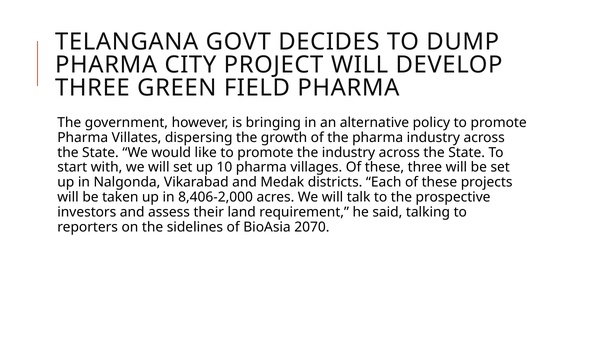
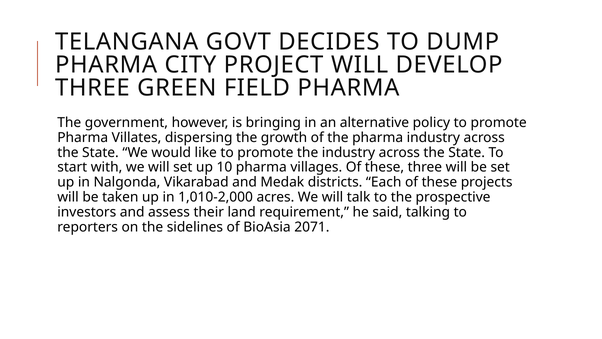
8,406-2,000: 8,406-2,000 -> 1,010-2,000
2070: 2070 -> 2071
